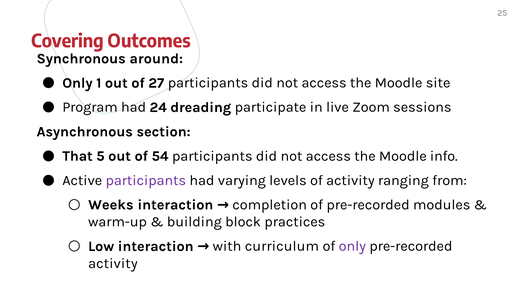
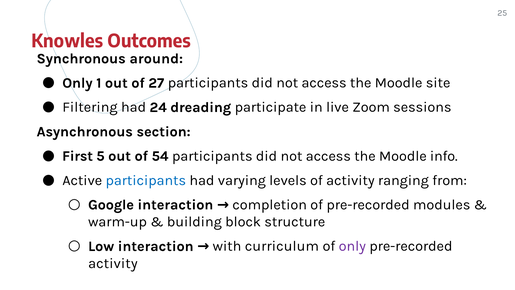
Covering: Covering -> Knowles
Program: Program -> Filtering
That: That -> First
participants at (146, 180) colour: purple -> blue
Weeks: Weeks -> Google
practices: practices -> structure
